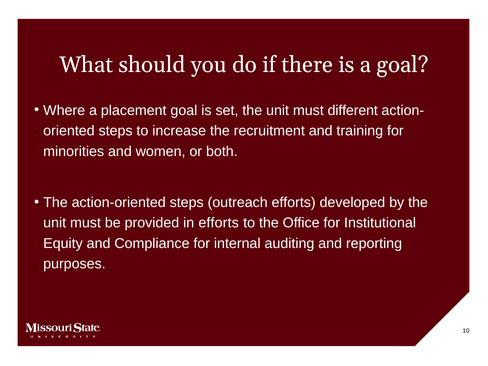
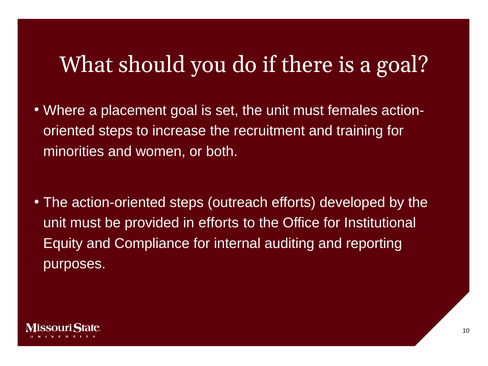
different: different -> females
